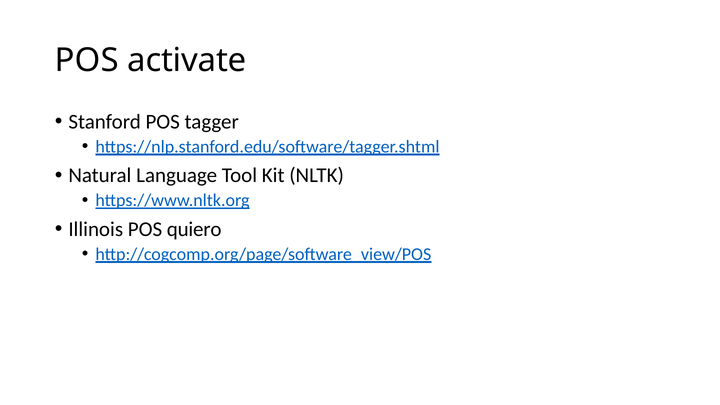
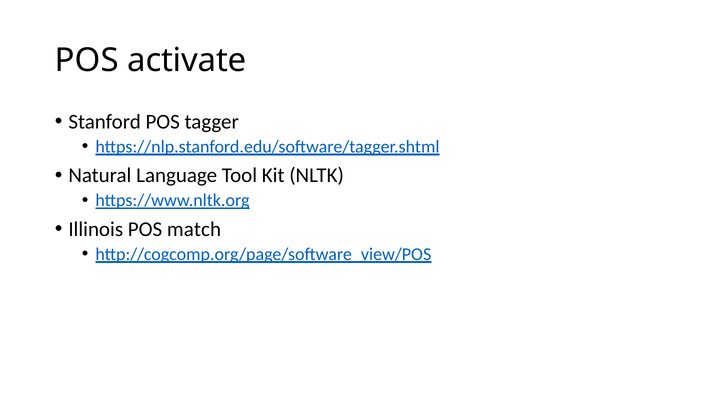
quiero: quiero -> match
